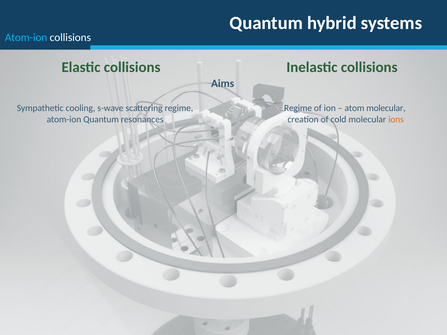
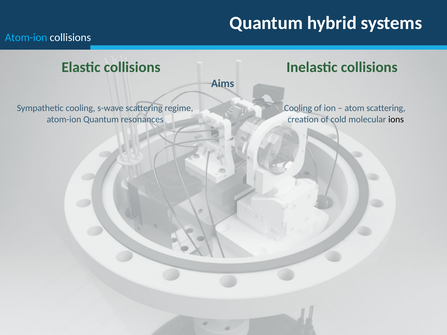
Regime at (298, 108): Regime -> Cooling
atom molecular: molecular -> scattering
ions colour: orange -> black
